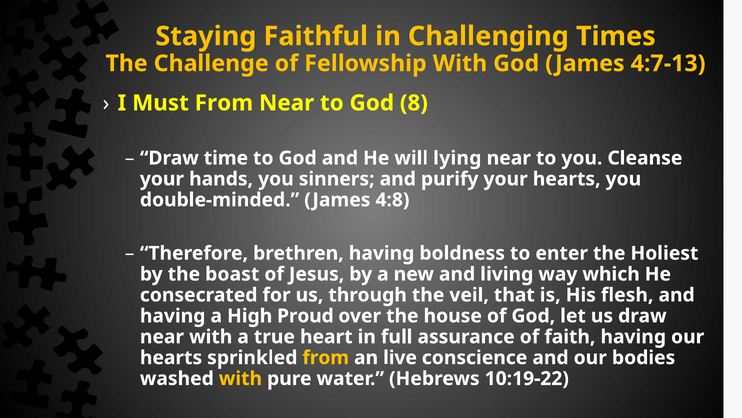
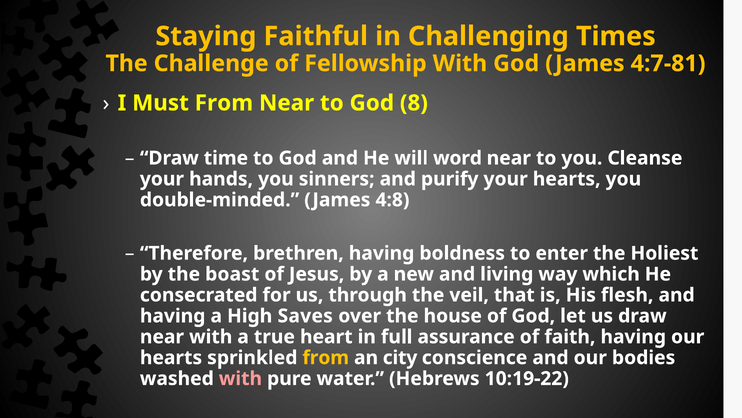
4:7-13: 4:7-13 -> 4:7-81
lying: lying -> word
Proud: Proud -> Saves
live: live -> city
with at (240, 378) colour: yellow -> pink
